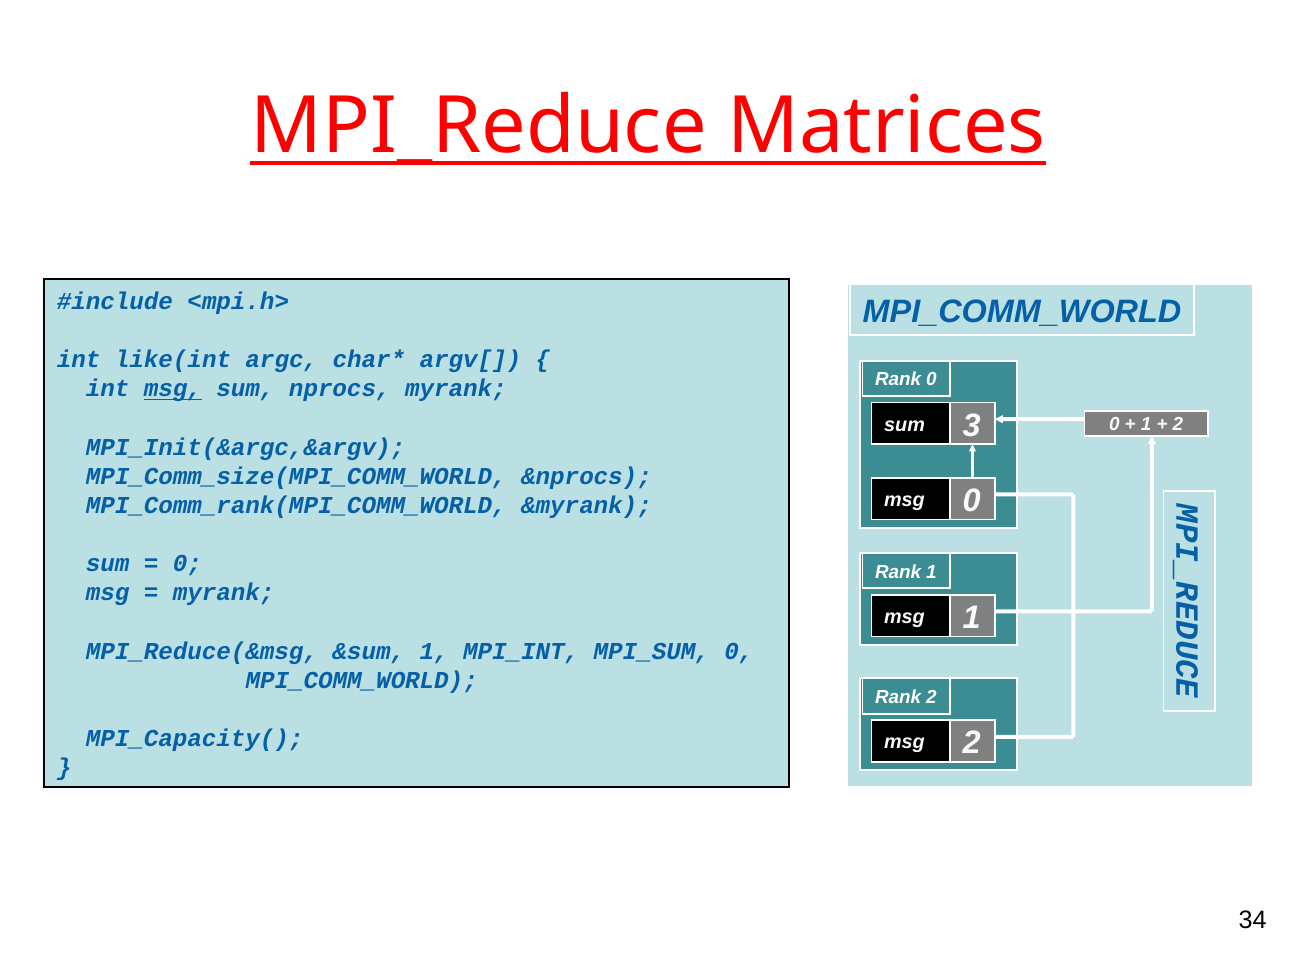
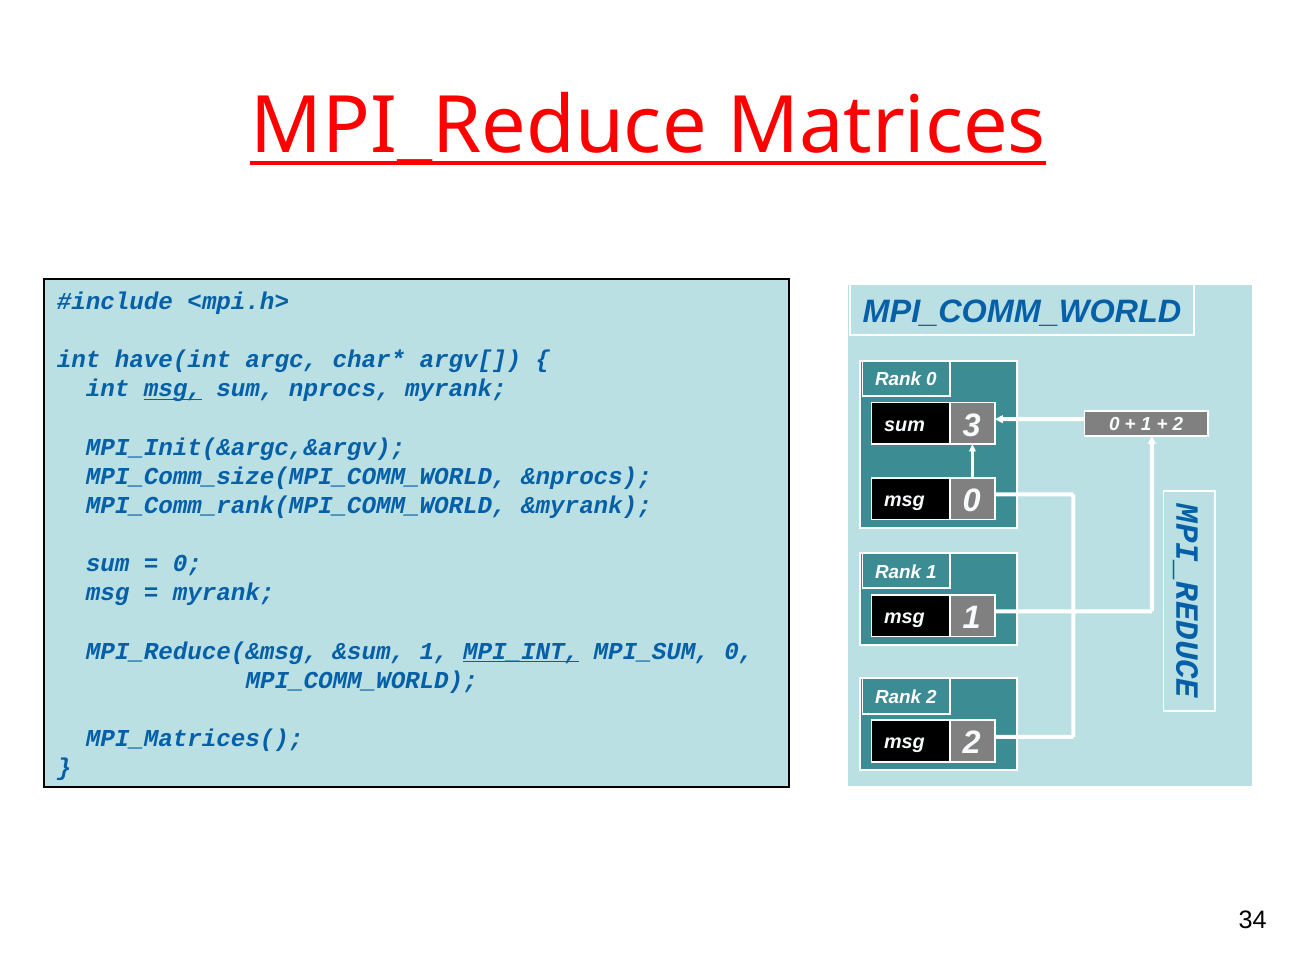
like(int: like(int -> have(int
MPI_INT underline: none -> present
MPI_Capacity(: MPI_Capacity( -> MPI_Matrices(
